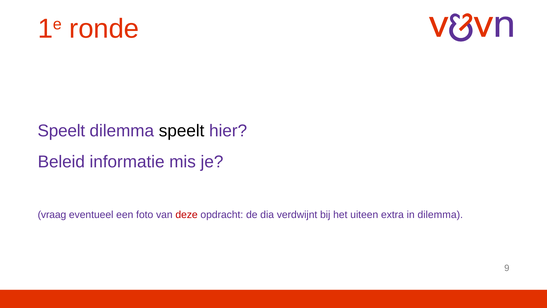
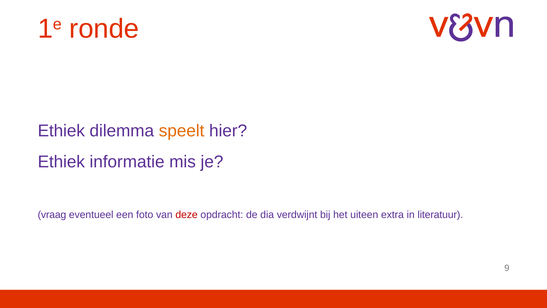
Speelt at (61, 131): Speelt -> Ethiek
speelt at (182, 131) colour: black -> orange
Beleid at (61, 162): Beleid -> Ethiek
in dilemma: dilemma -> literatuur
